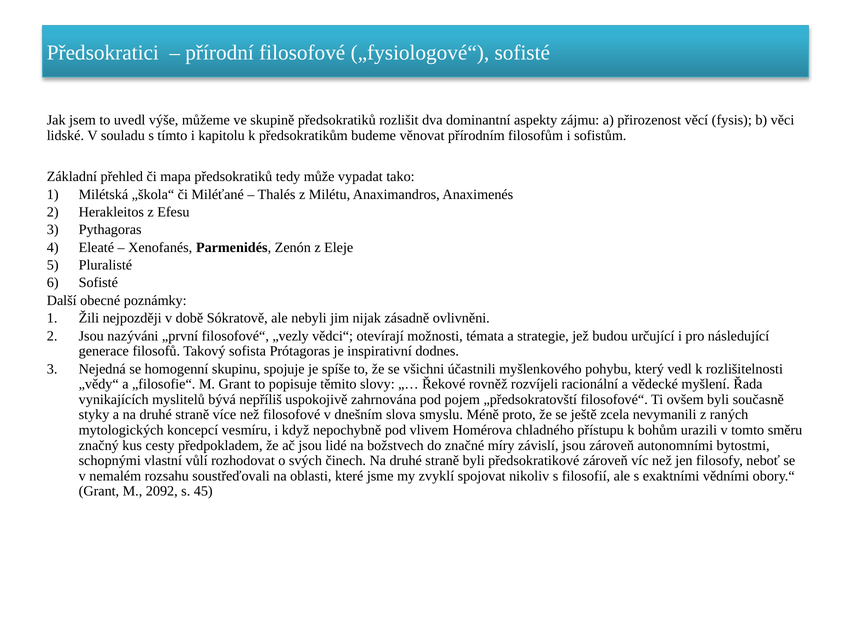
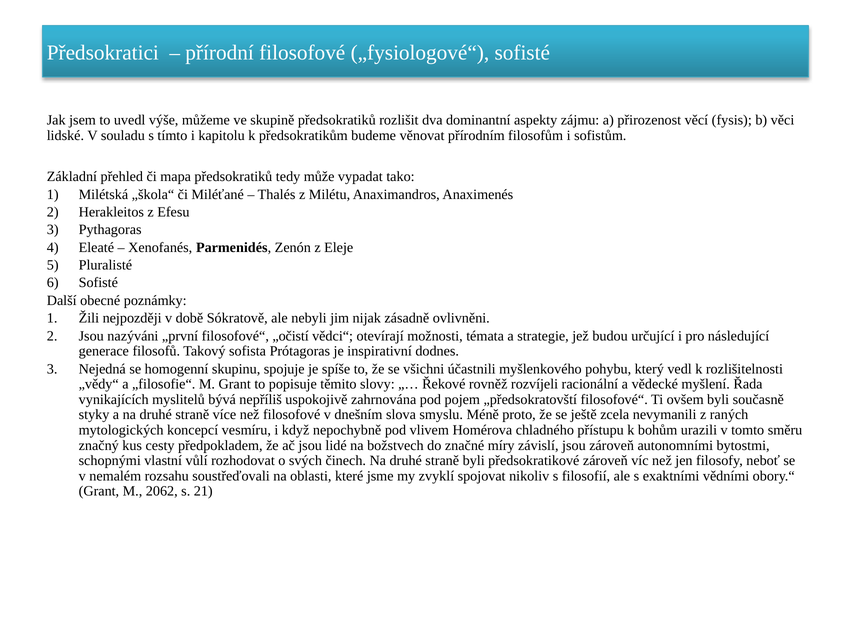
„vezly: „vezly -> „očistí
2092: 2092 -> 2062
45: 45 -> 21
